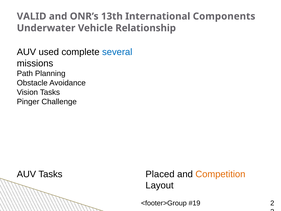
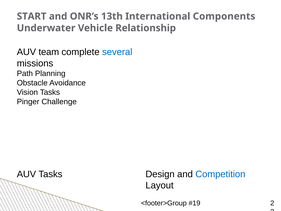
VALID: VALID -> START
used: used -> team
Placed: Placed -> Design
Competition colour: orange -> blue
